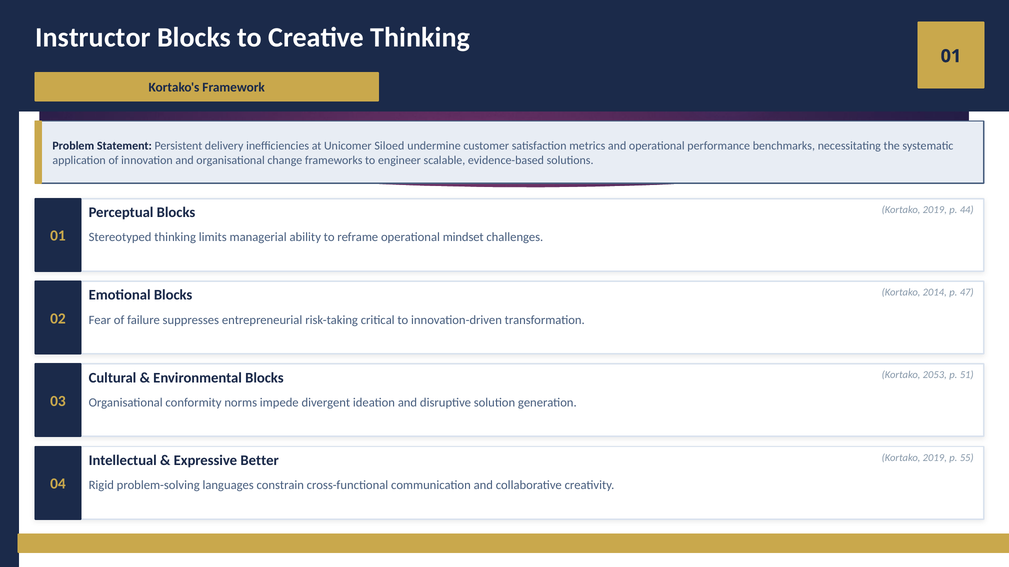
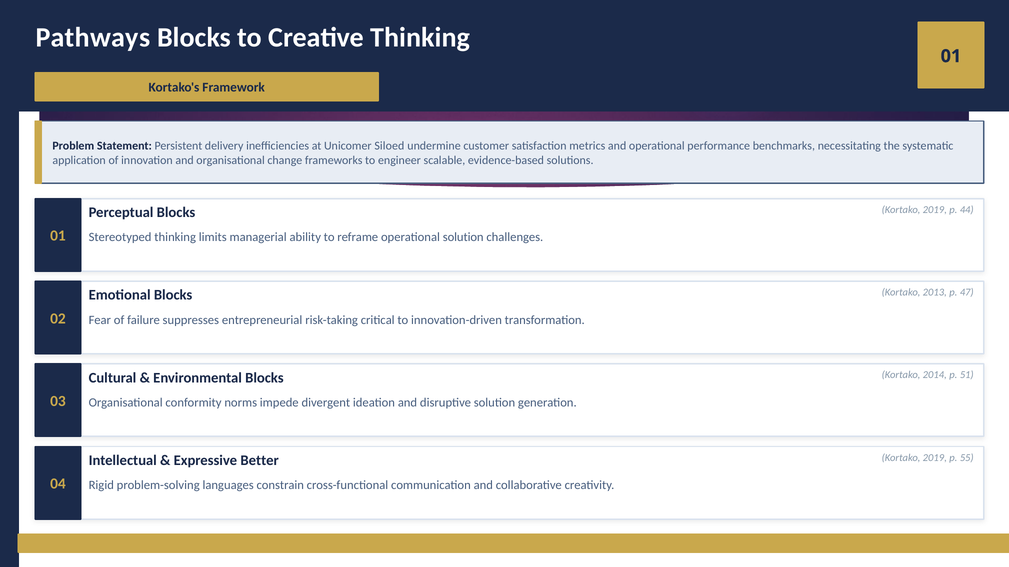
Instructor: Instructor -> Pathways
operational mindset: mindset -> solution
2014: 2014 -> 2013
2053: 2053 -> 2014
